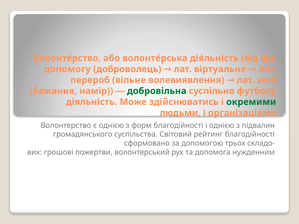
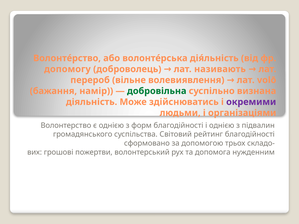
віртуальне: віртуальне -> називають
футболу: футболу -> визнана
окремими colour: green -> purple
